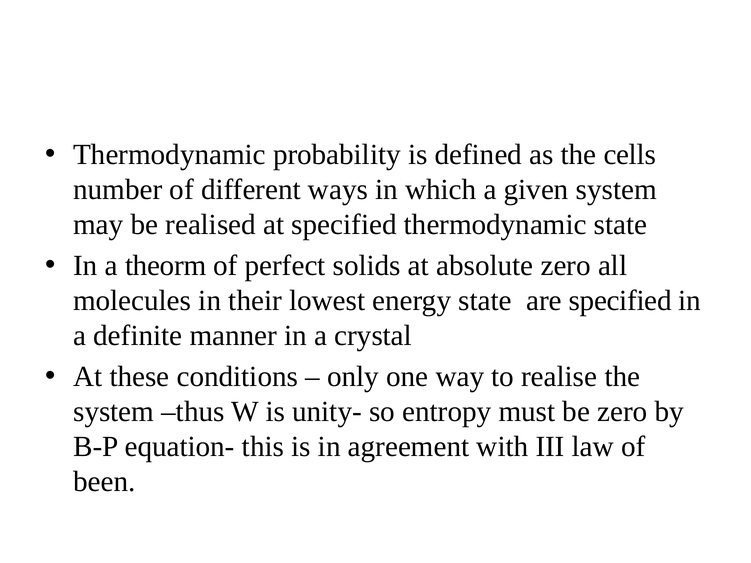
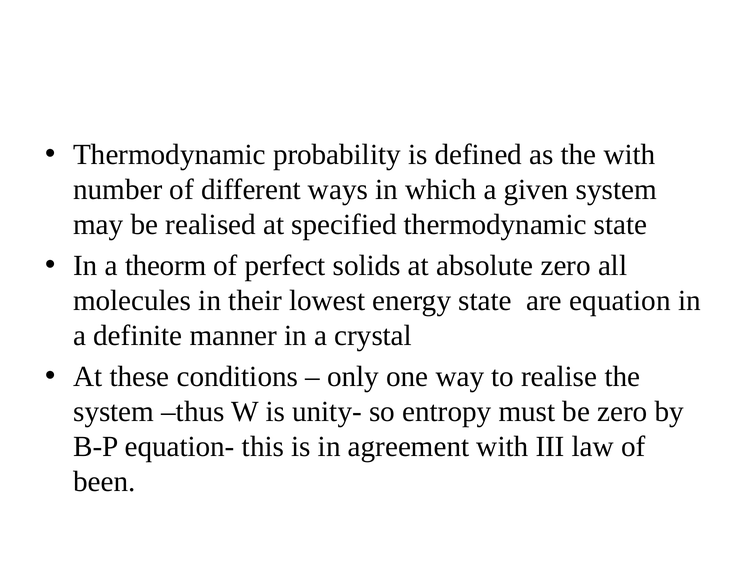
the cells: cells -> with
are specified: specified -> equation
